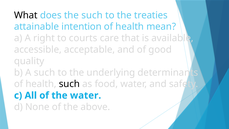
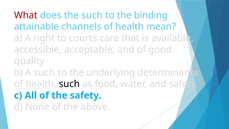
What colour: black -> red
treaties: treaties -> binding
intention: intention -> channels
the water: water -> safety
